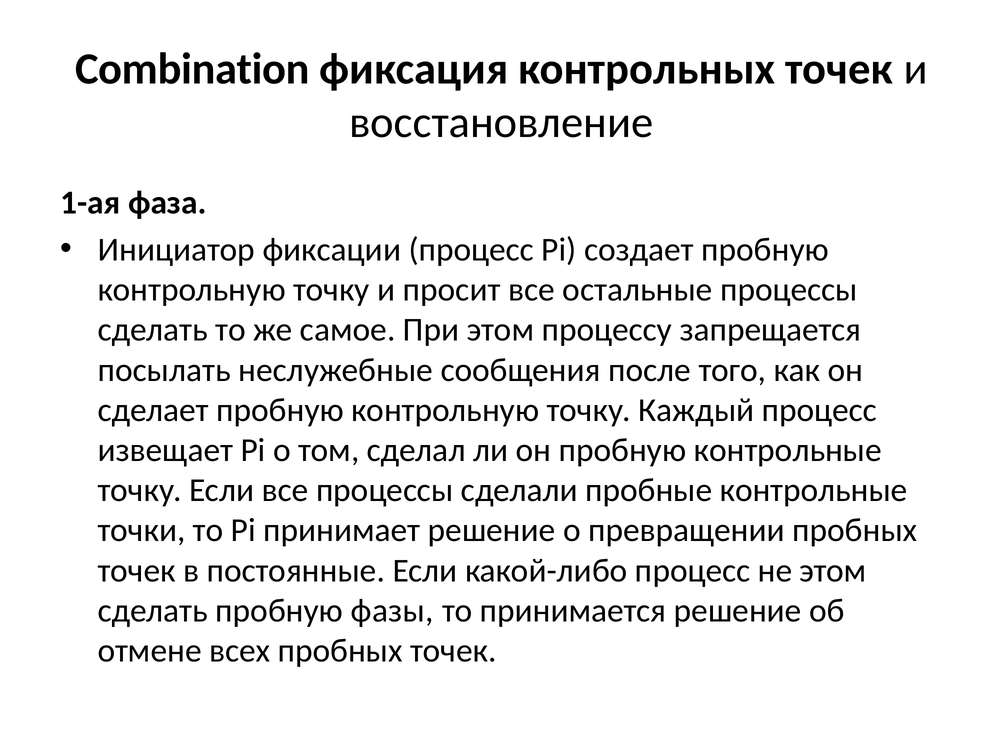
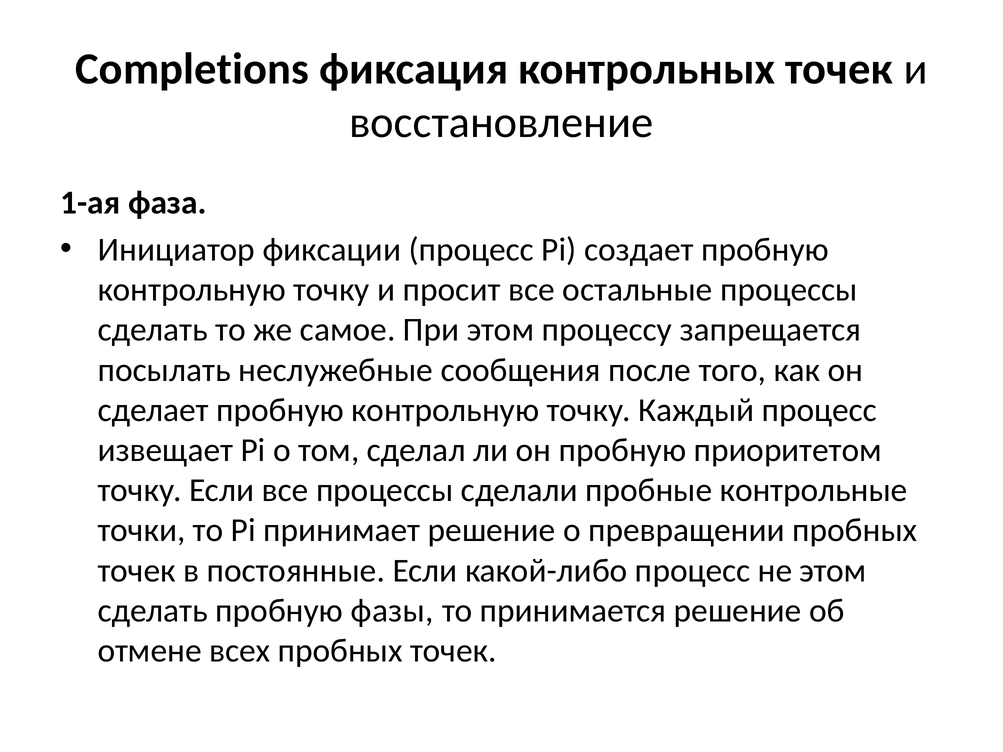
Combination: Combination -> Completions
пробную контрольные: контрольные -> приоритетом
